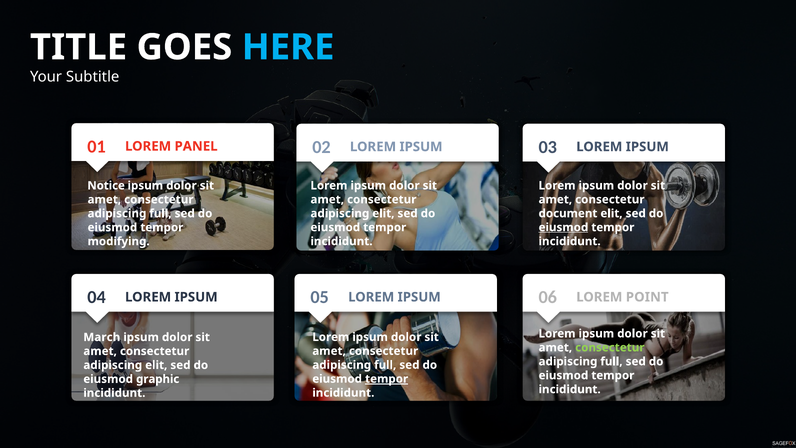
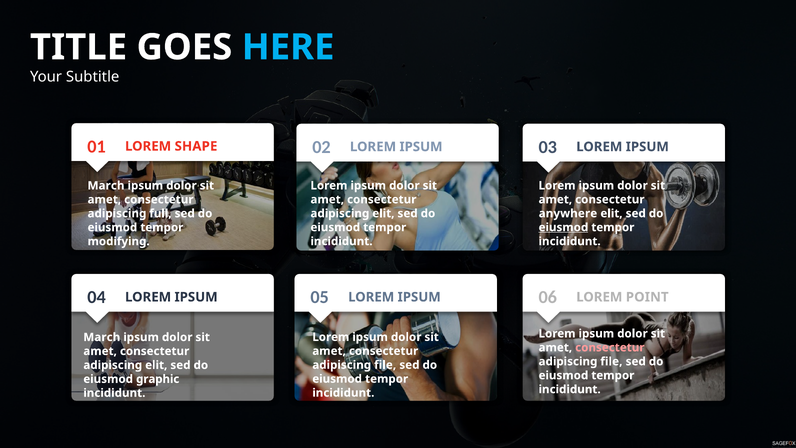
PANEL: PANEL -> SHAPE
Notice at (106, 185): Notice -> March
document: document -> anywhere
consectetur at (610, 347) colour: light green -> pink
full at (611, 361): full -> file
full at (385, 365): full -> file
tempor at (387, 379) underline: present -> none
